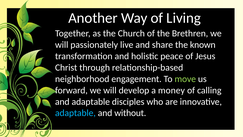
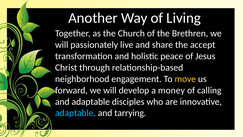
known: known -> accept
move colour: light green -> yellow
without: without -> tarrying
